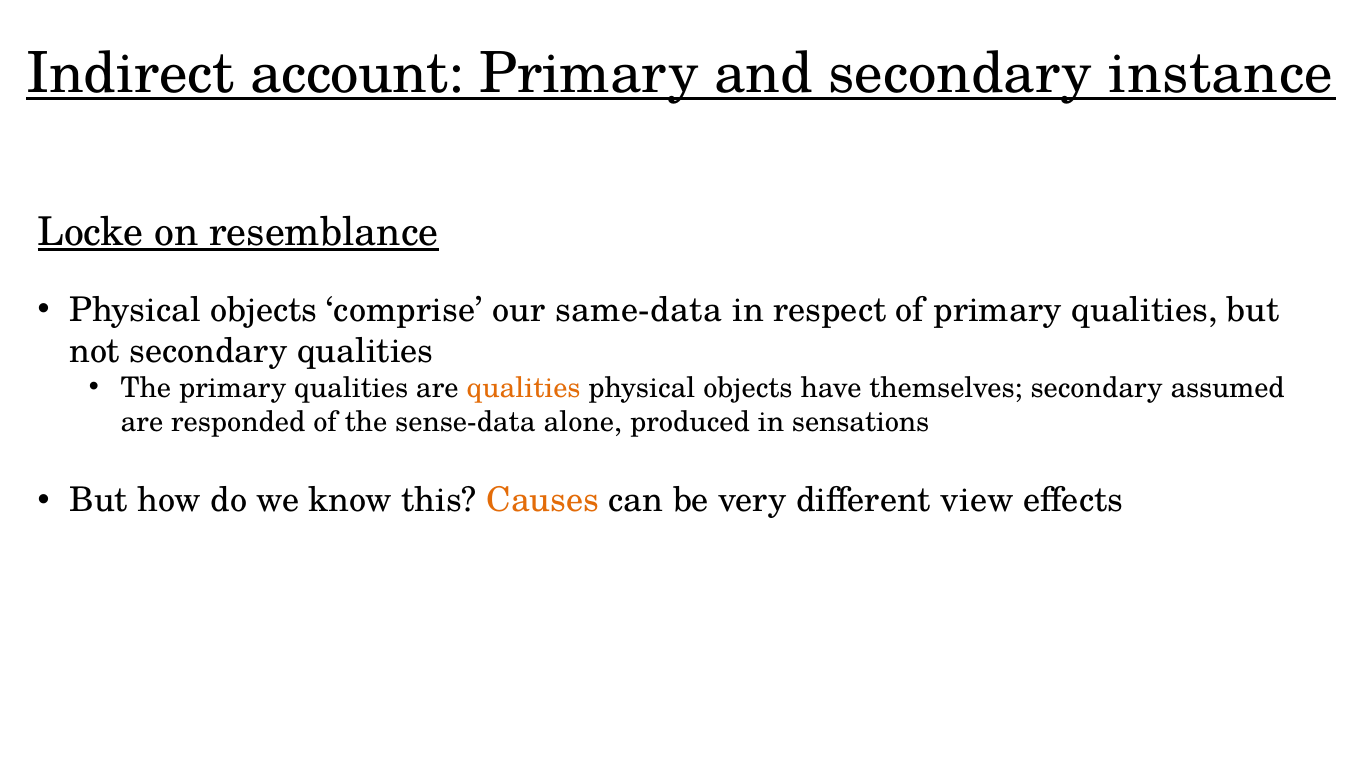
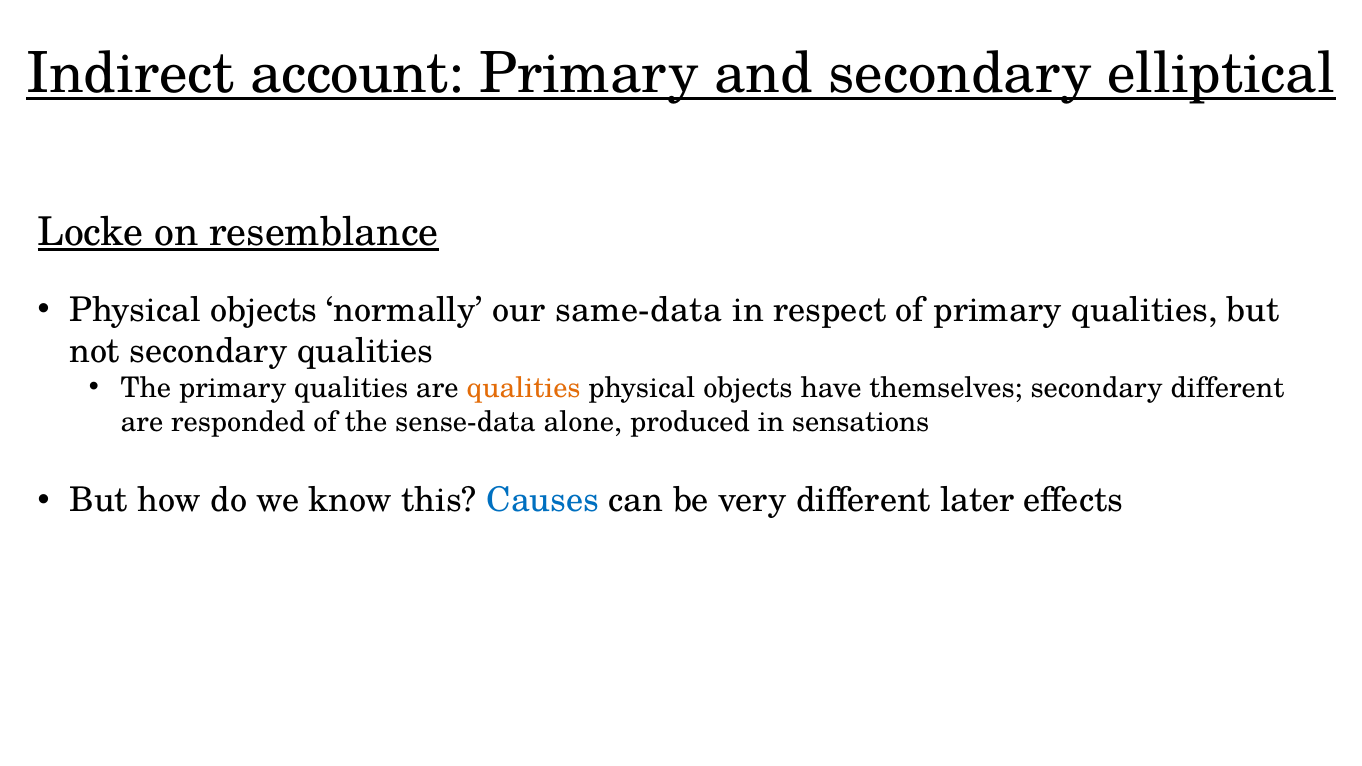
instance: instance -> elliptical
comprise: comprise -> normally
secondary assumed: assumed -> different
Causes colour: orange -> blue
view: view -> later
